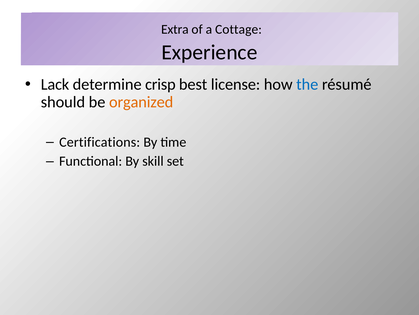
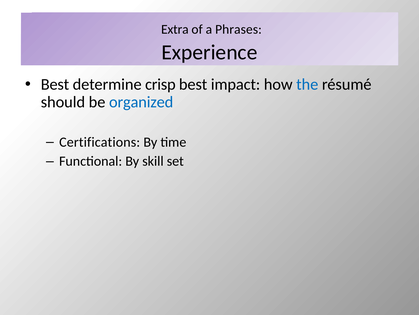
Cottage: Cottage -> Phrases
Lack at (55, 84): Lack -> Best
license: license -> impact
organized colour: orange -> blue
